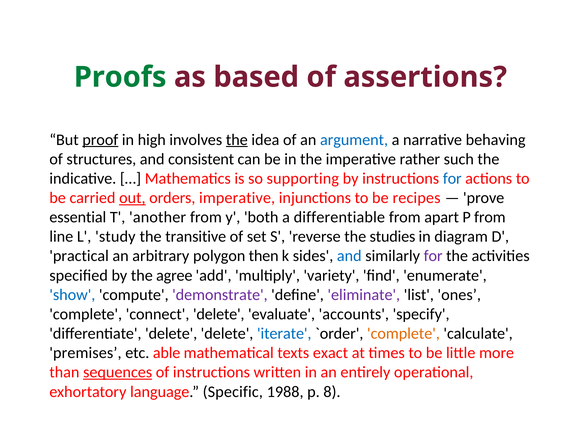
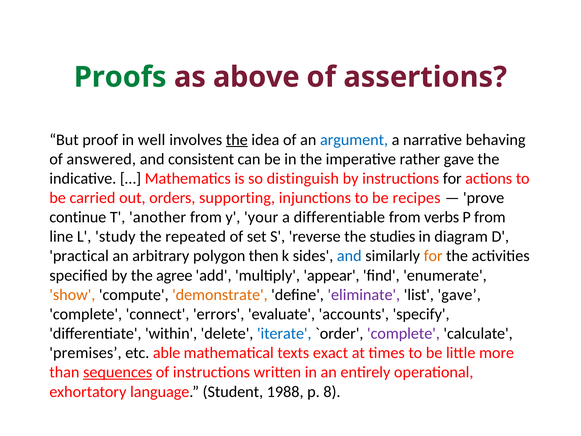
based: based -> above
proof underline: present -> none
high: high -> well
structures: structures -> answered
rather such: such -> gave
supporting: supporting -> distinguish
for at (452, 178) colour: blue -> black
out underline: present -> none
orders imperative: imperative -> supporting
essential: essential -> continue
both: both -> your
apart: apart -> verbs
transitive: transitive -> repeated
for at (433, 256) colour: purple -> orange
variety: variety -> appear
show colour: blue -> orange
demonstrate colour: purple -> orange
list ones: ones -> gave
connect delete: delete -> errors
differentiate delete: delete -> within
complete at (403, 333) colour: orange -> purple
Specific: Specific -> Student
